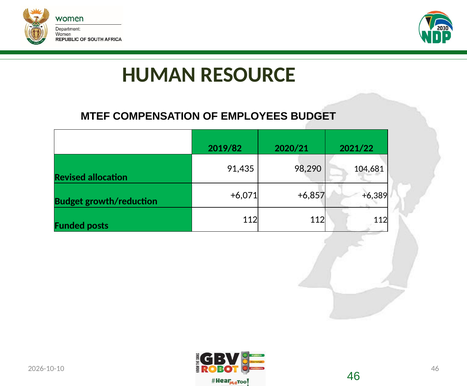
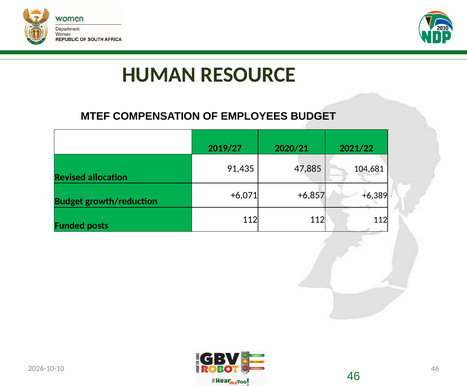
2019/82: 2019/82 -> 2019/27
98,290: 98,290 -> 47,885
